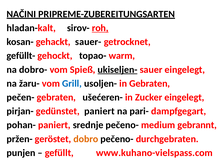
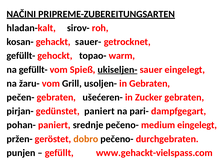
roh underline: present -> none
na dobro-: dobro- -> gefüllt-
Grill colour: blue -> black
Zucker eingelegt: eingelegt -> gebraten
medium gebrannt: gebrannt -> eingelegt
www.kuhano-vielspass.com: www.kuhano-vielspass.com -> www.gehackt-vielspass.com
